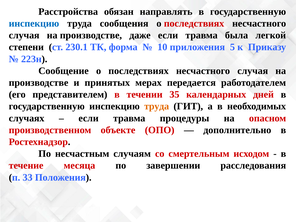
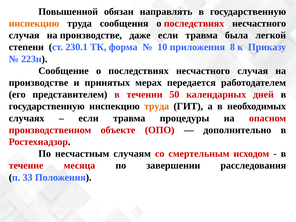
Расстройства: Расстройства -> Повышенной
инспекцию at (34, 23) colour: blue -> orange
5: 5 -> 8
35: 35 -> 50
